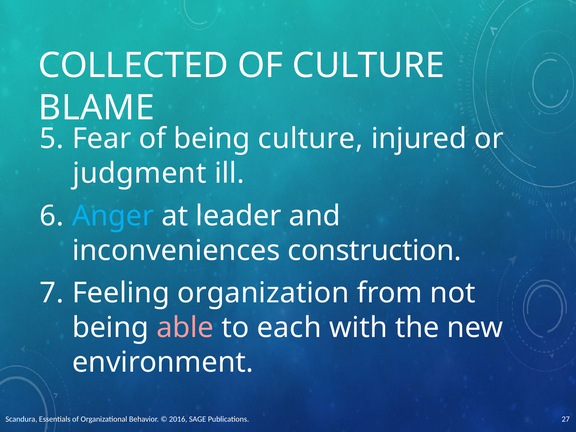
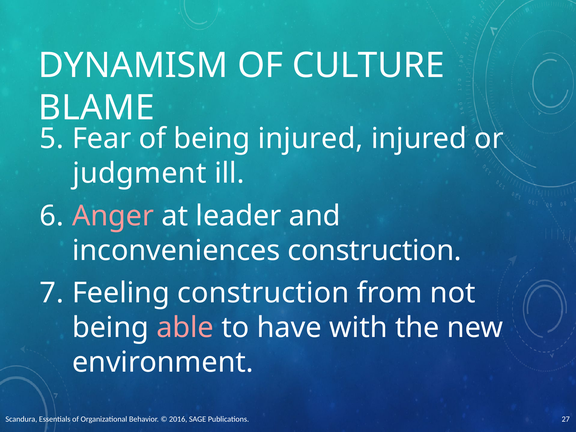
COLLECTED: COLLECTED -> DYNAMISM
being culture: culture -> injured
Anger colour: light blue -> pink
Feeling organization: organization -> construction
each: each -> have
